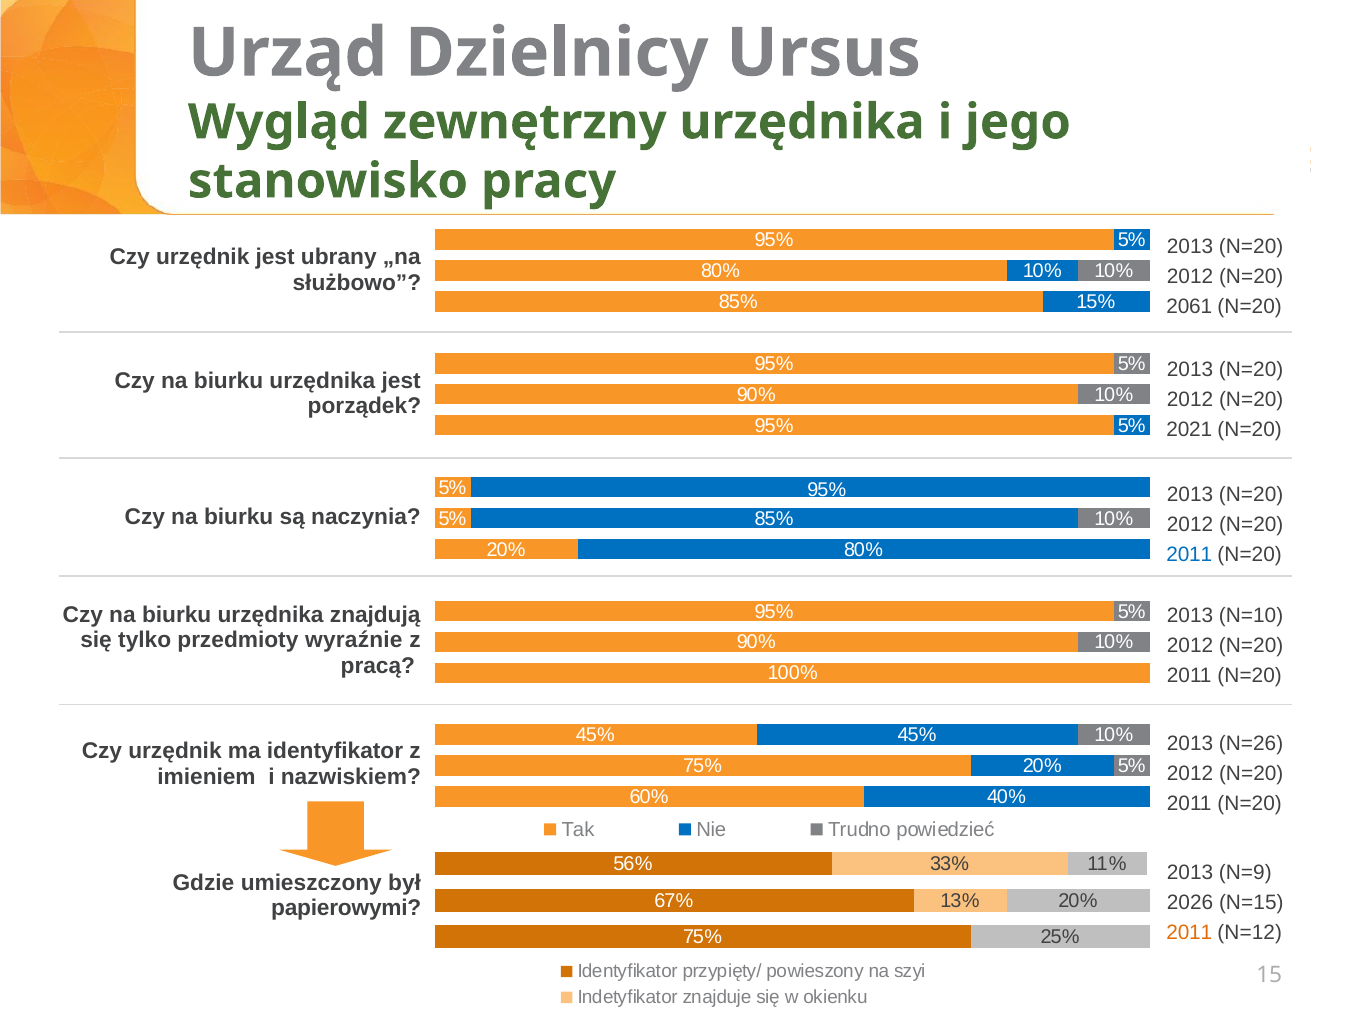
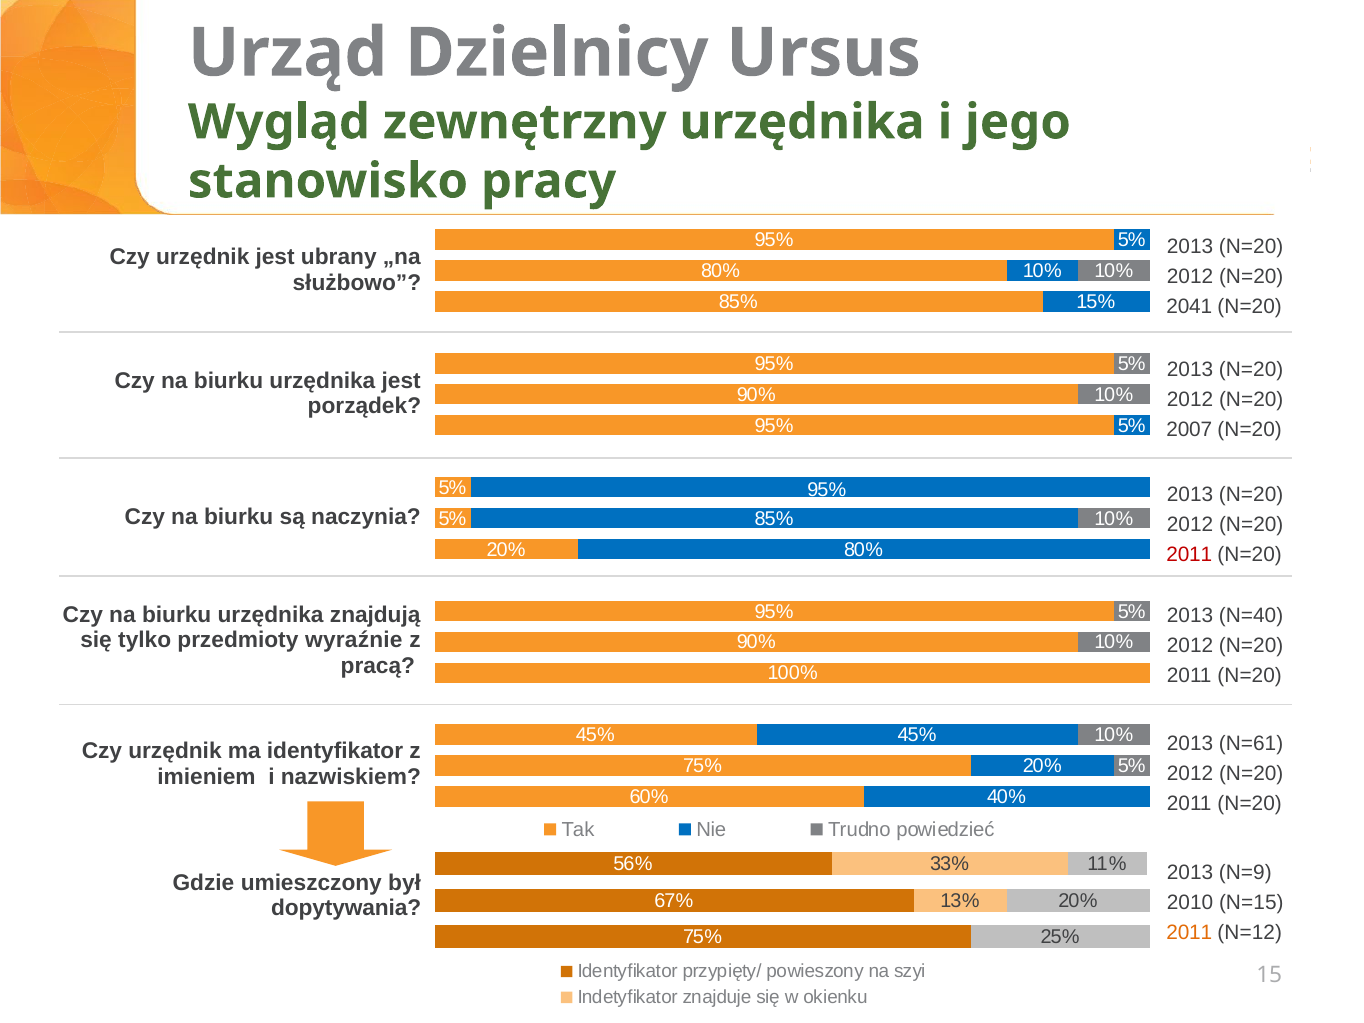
2061: 2061 -> 2041
2021: 2021 -> 2007
2011 at (1189, 554) colour: blue -> red
N=10: N=10 -> N=40
N=26: N=26 -> N=61
2026: 2026 -> 2010
papierowymi: papierowymi -> dopytywania
